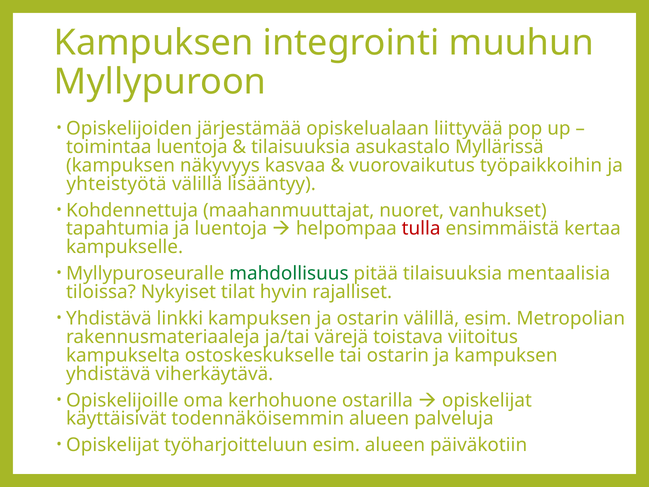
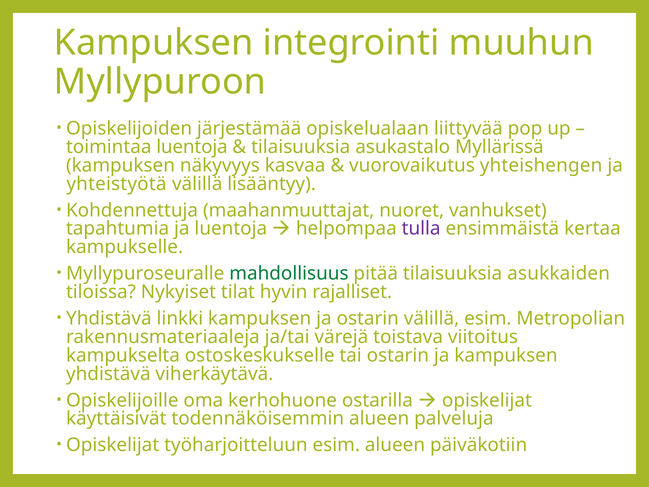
työpaikkoihin: työpaikkoihin -> yhteishengen
tulla colour: red -> purple
mentaalisia: mentaalisia -> asukkaiden
